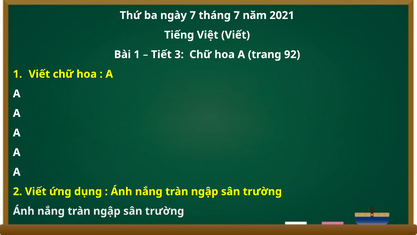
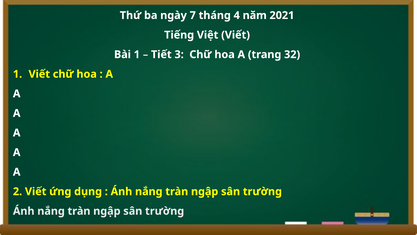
tháng 7: 7 -> 4
92: 92 -> 32
